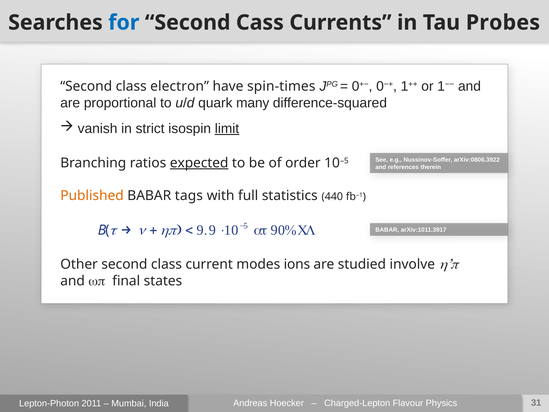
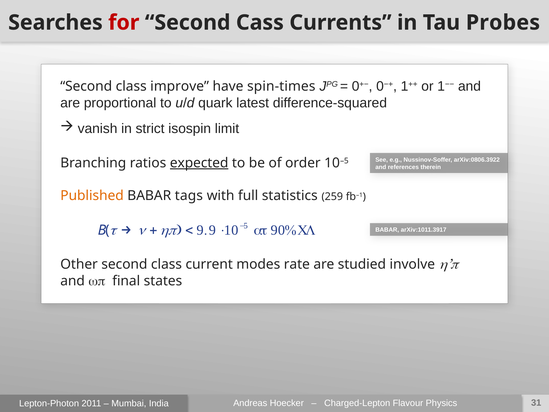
for colour: blue -> red
electron: electron -> improve
many: many -> latest
limit underline: present -> none
440: 440 -> 259
ions: ions -> rate
